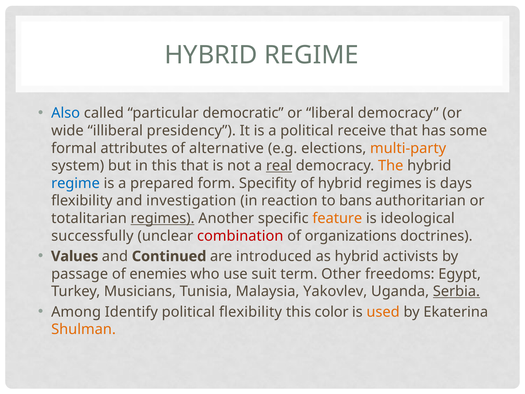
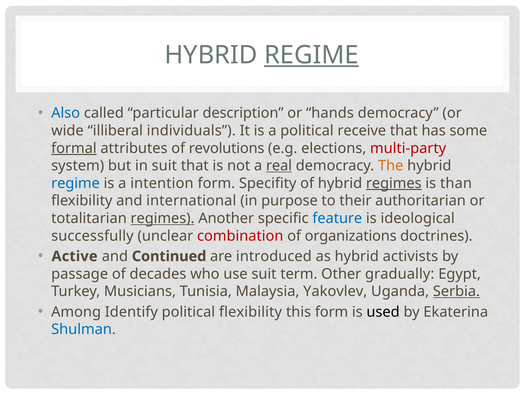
REGIME at (311, 55) underline: none -> present
democratic: democratic -> description
liberal: liberal -> hands
presidency: presidency -> individuals
formal underline: none -> present
alternative: alternative -> revolutions
multi-party colour: orange -> red
in this: this -> suit
prepared: prepared -> intention
regimes at (394, 183) underline: none -> present
days: days -> than
investigation: investigation -> international
reaction: reaction -> purpose
bans: bans -> their
feature colour: orange -> blue
Values: Values -> Active
enemies: enemies -> decades
freedoms: freedoms -> gradually
this color: color -> form
used colour: orange -> black
Shulman colour: orange -> blue
